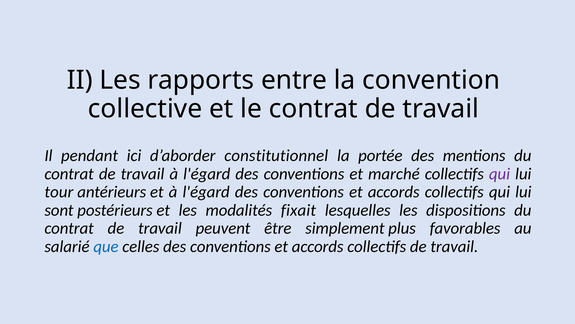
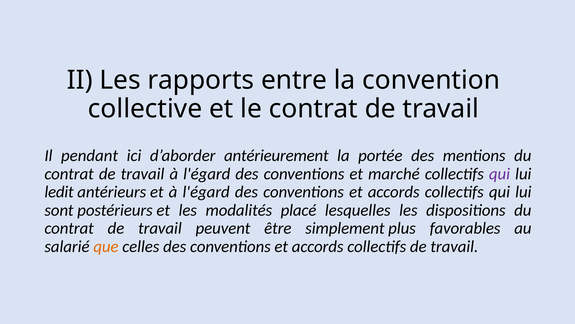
constitutionnel: constitutionnel -> antérieurement
tour: tour -> ledit
fixait: fixait -> placé
que colour: blue -> orange
